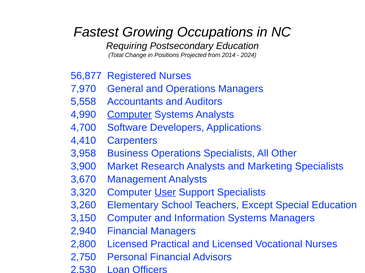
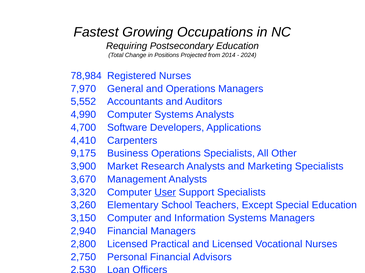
56,877: 56,877 -> 78,984
5,558: 5,558 -> 5,552
Computer at (129, 115) underline: present -> none
3,958: 3,958 -> 9,175
